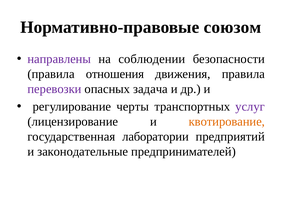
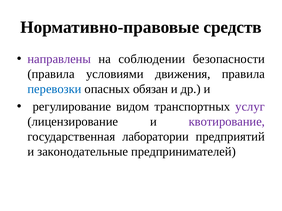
союзом: союзом -> средств
отношения: отношения -> условиями
перевозки colour: purple -> blue
задача: задача -> обязан
черты: черты -> видом
квотирование colour: orange -> purple
